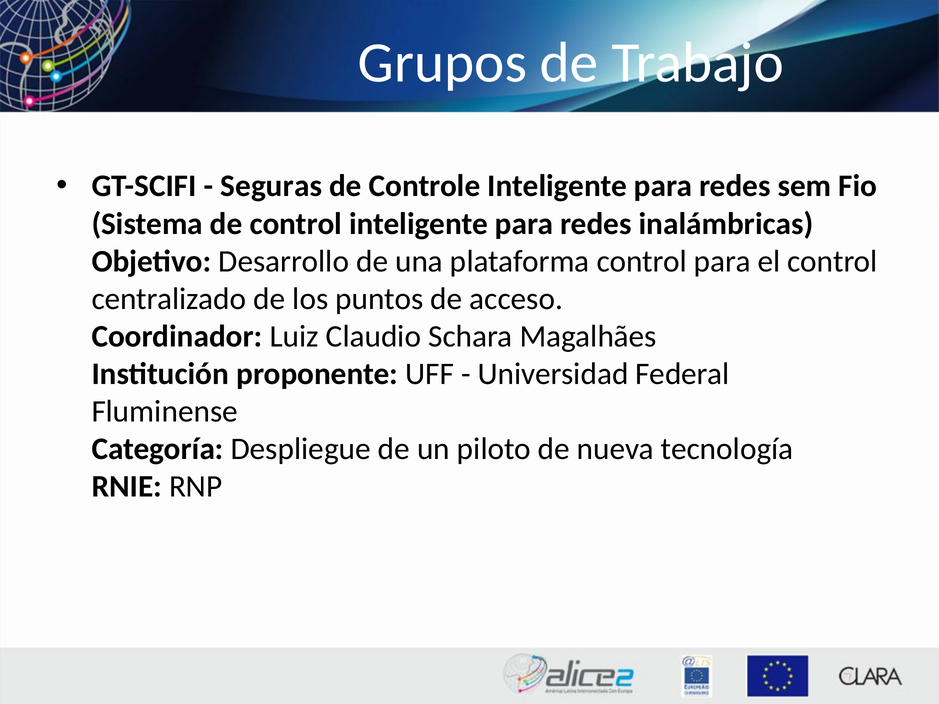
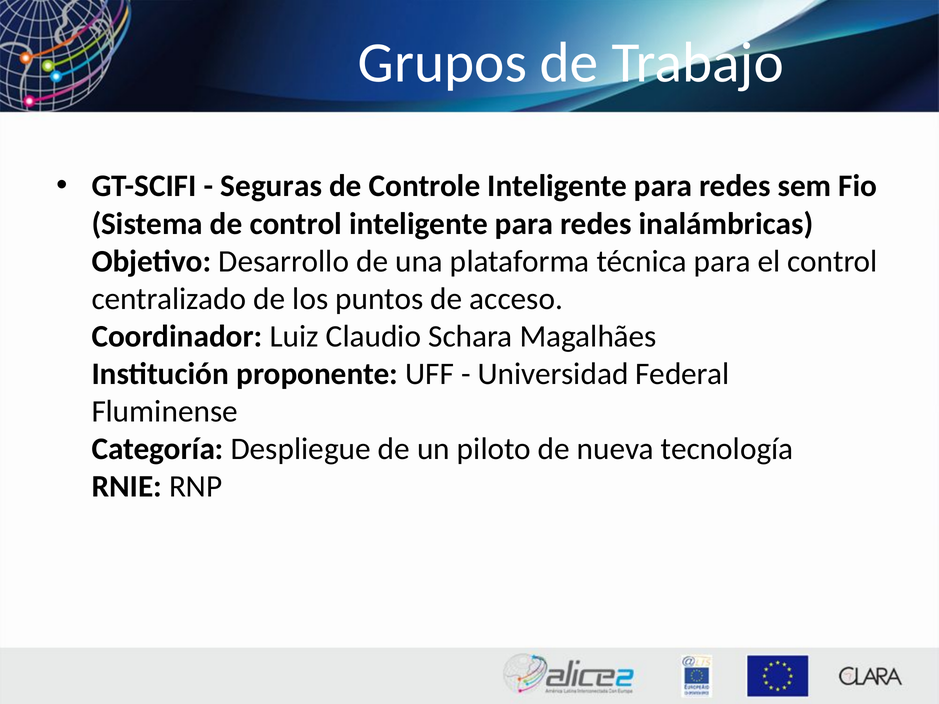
plataforma control: control -> técnica
